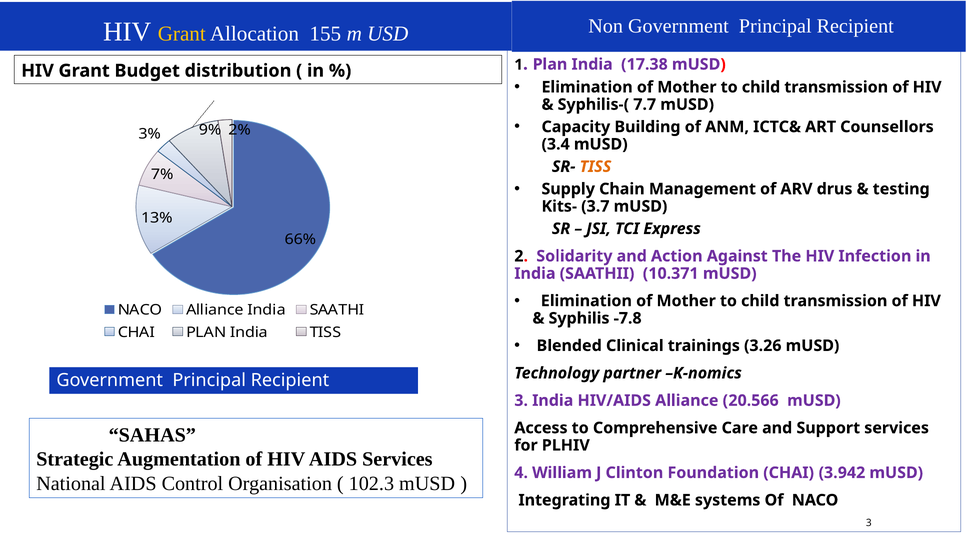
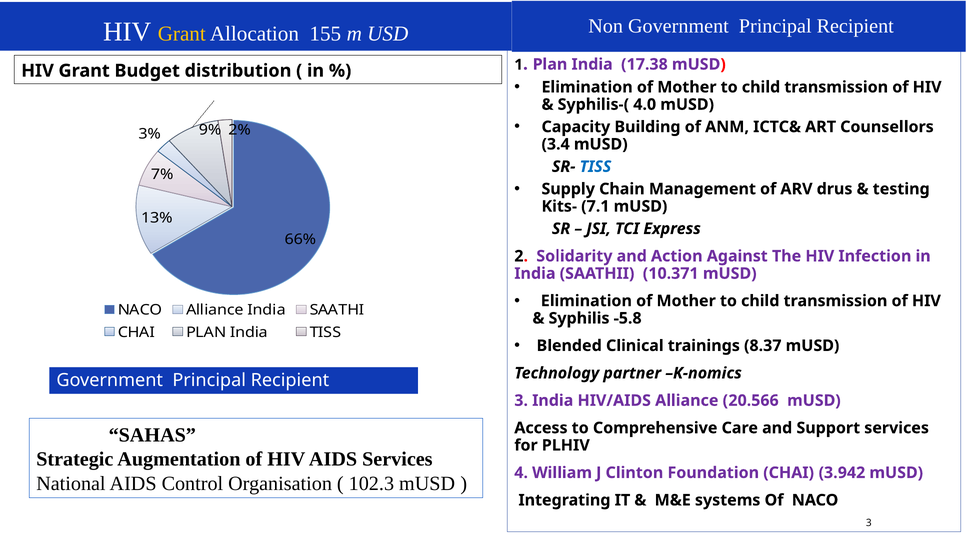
7.7: 7.7 -> 4.0
TISS at (595, 167) colour: orange -> blue
3.7: 3.7 -> 7.1
-7.8: -7.8 -> -5.8
3.26: 3.26 -> 8.37
